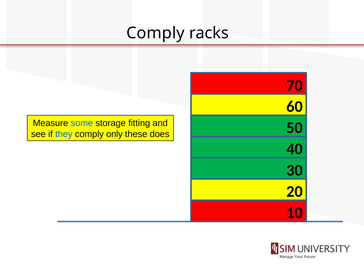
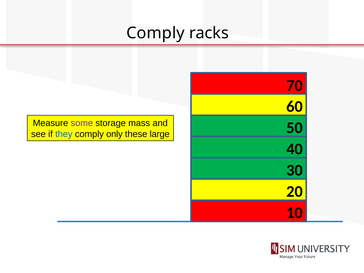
some colour: blue -> purple
fitting: fitting -> mass
does: does -> large
